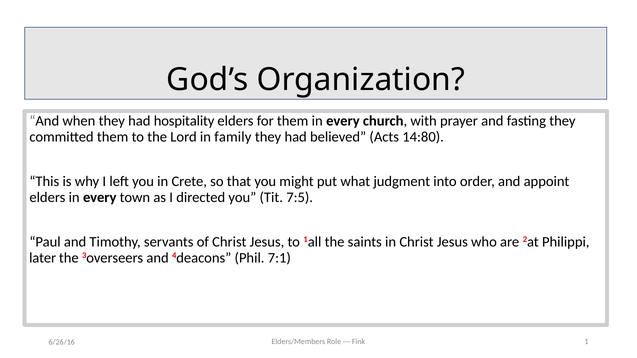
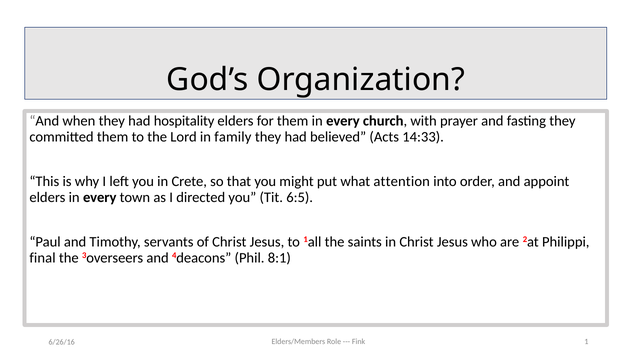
14:80: 14:80 -> 14:33
judgment: judgment -> attention
7:5: 7:5 -> 6:5
later: later -> final
7:1: 7:1 -> 8:1
